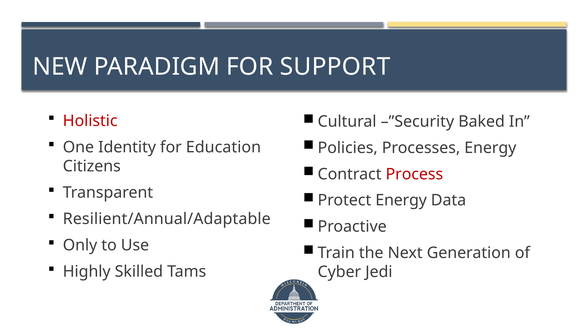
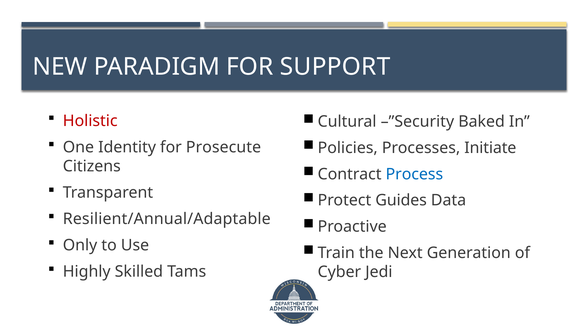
Education: Education -> Prosecute
Processes Energy: Energy -> Initiate
Process colour: red -> blue
Protect Energy: Energy -> Guides
